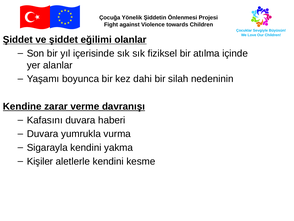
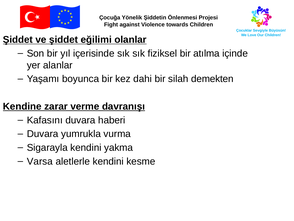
nedeninin: nedeninin -> demekten
Kişiler: Kişiler -> Varsa
